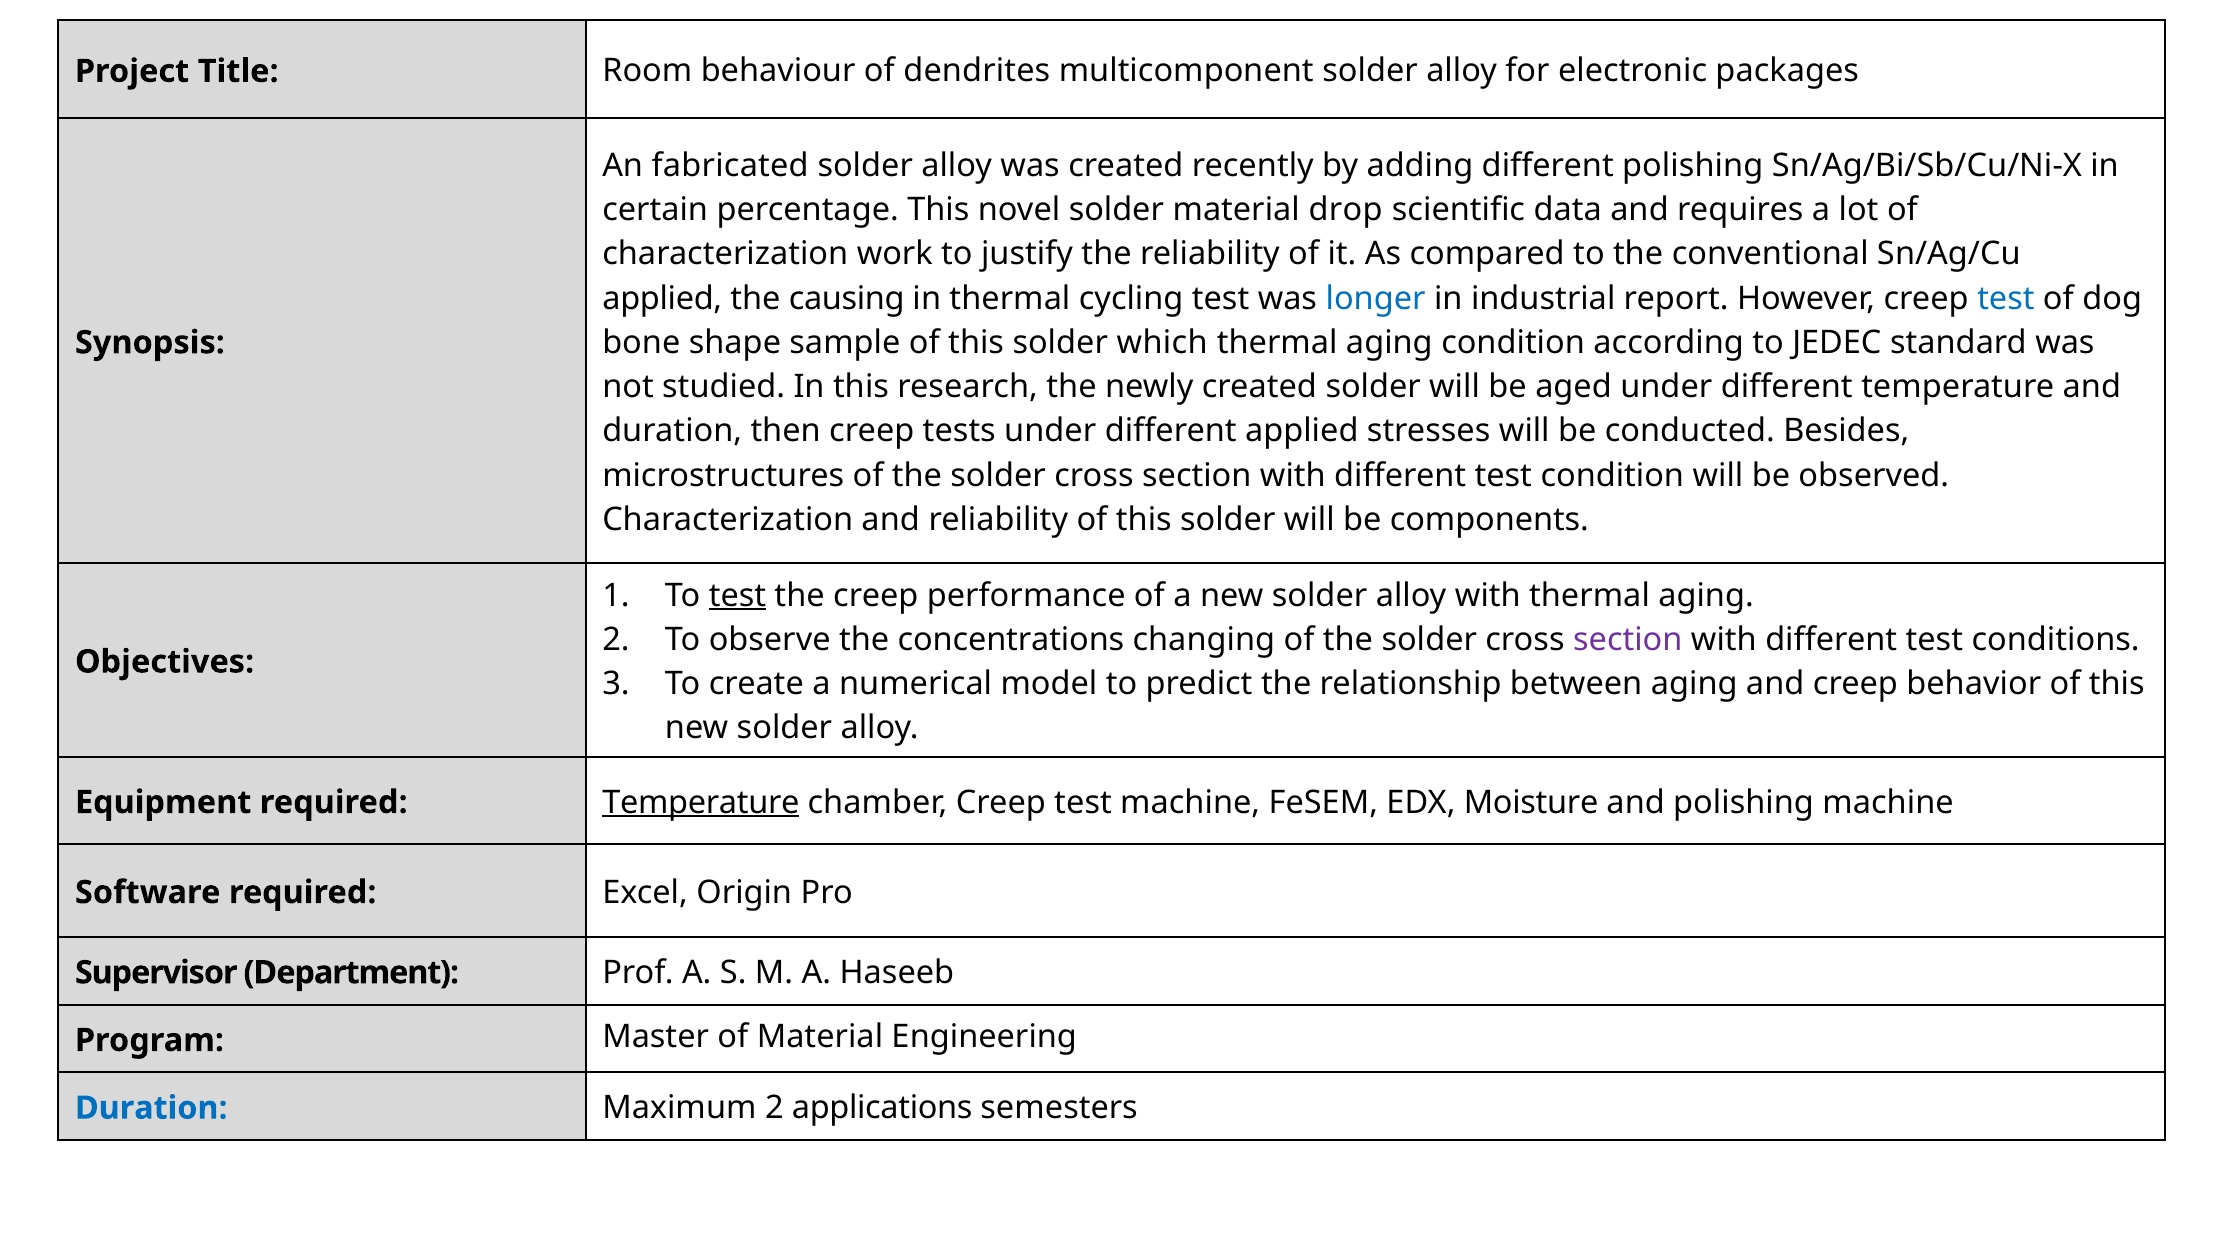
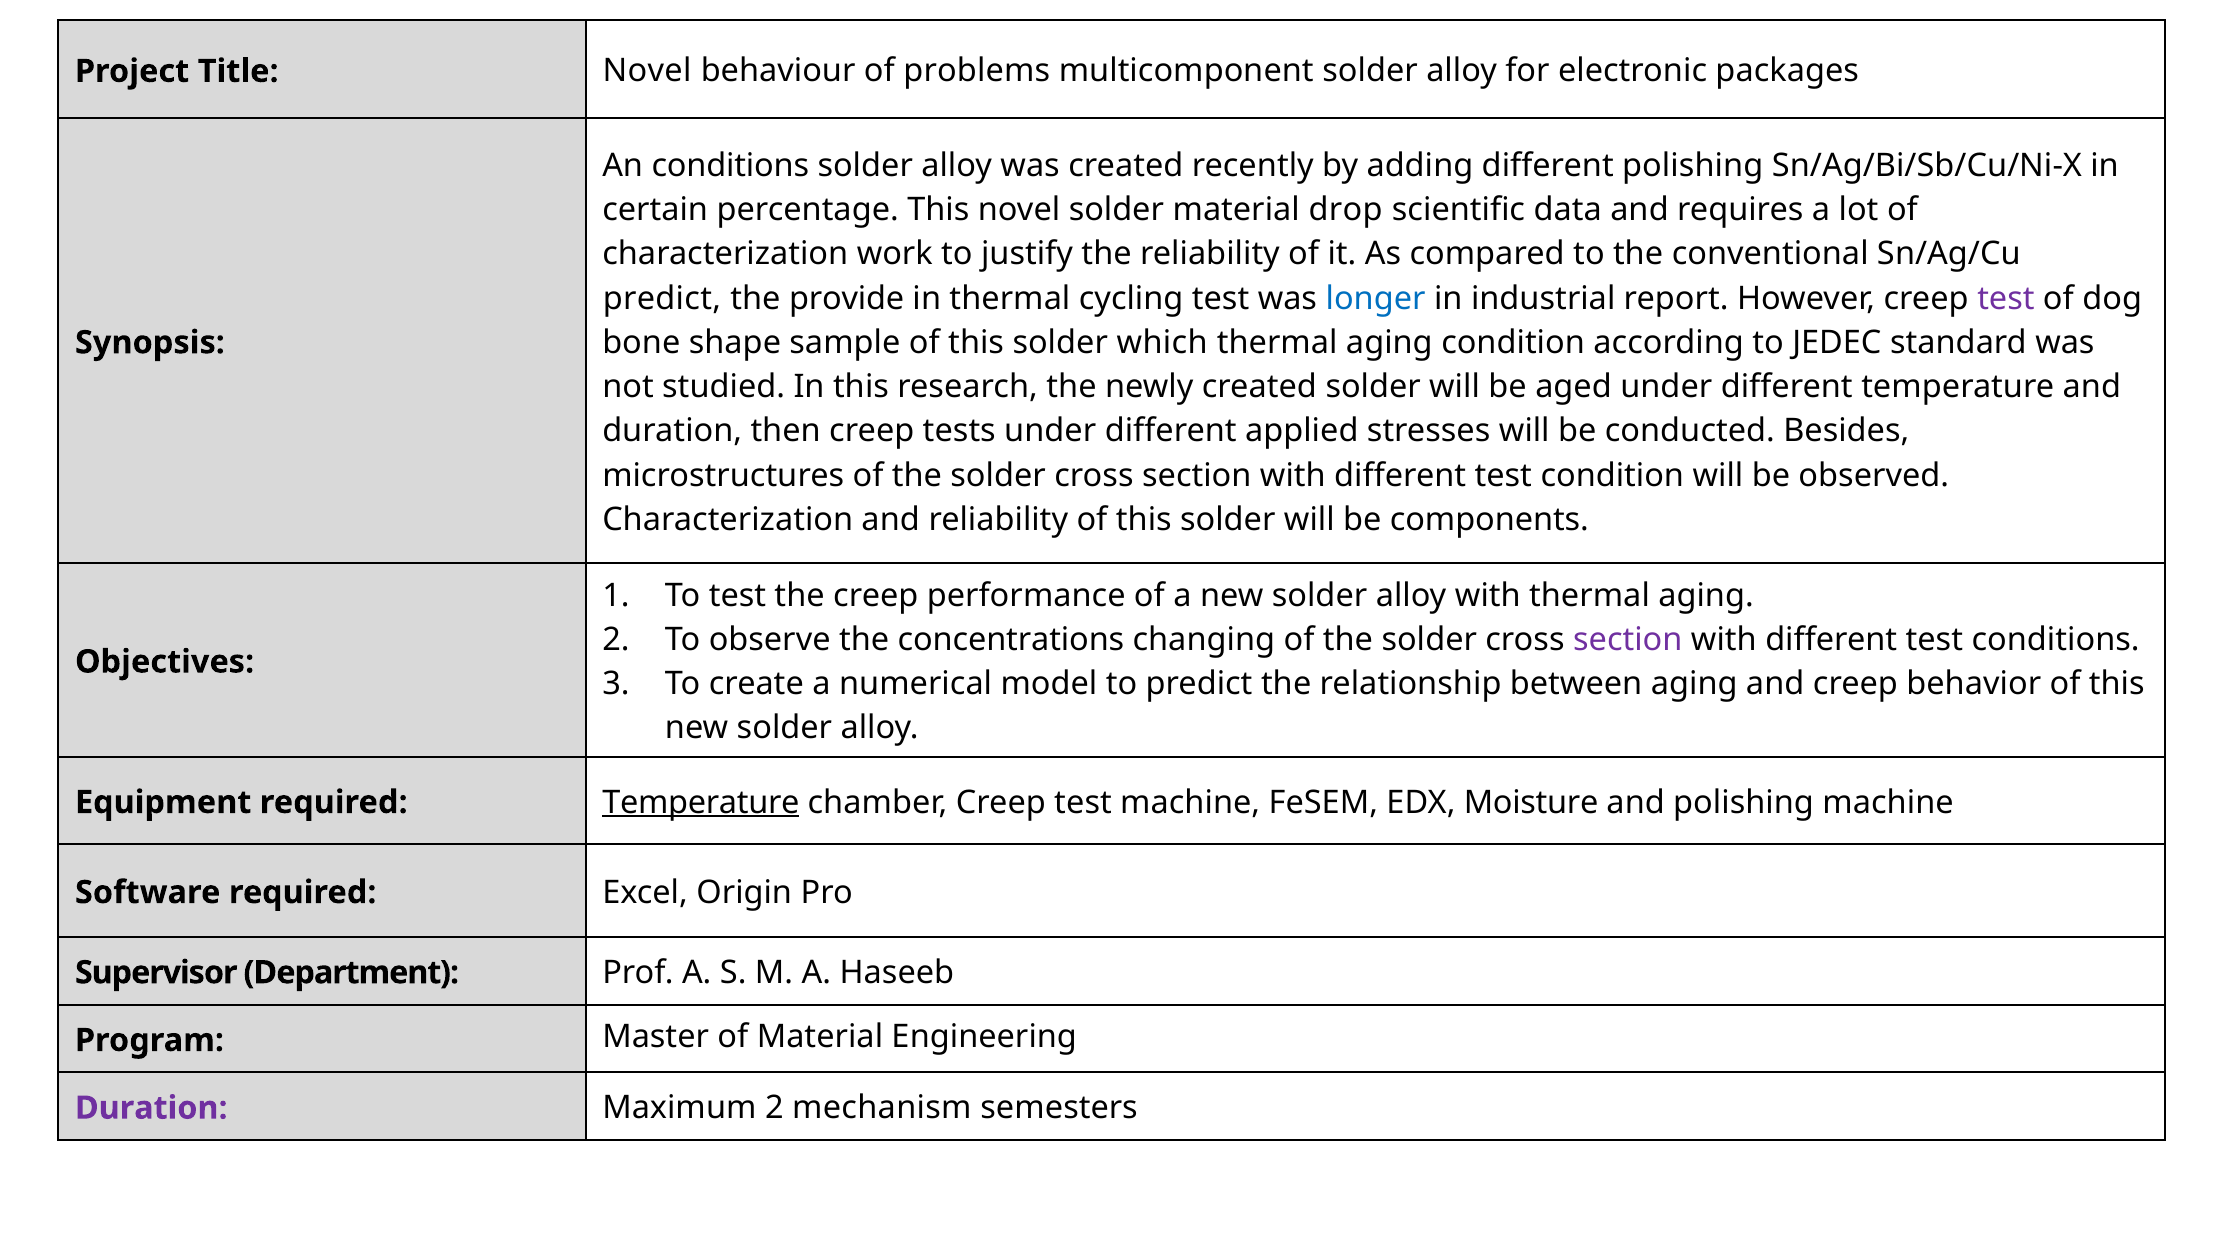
Title Room: Room -> Novel
dendrites: dendrites -> problems
An fabricated: fabricated -> conditions
applied at (662, 298): applied -> predict
causing: causing -> provide
test at (2006, 298) colour: blue -> purple
test at (738, 595) underline: present -> none
Duration at (151, 1108) colour: blue -> purple
applications: applications -> mechanism
